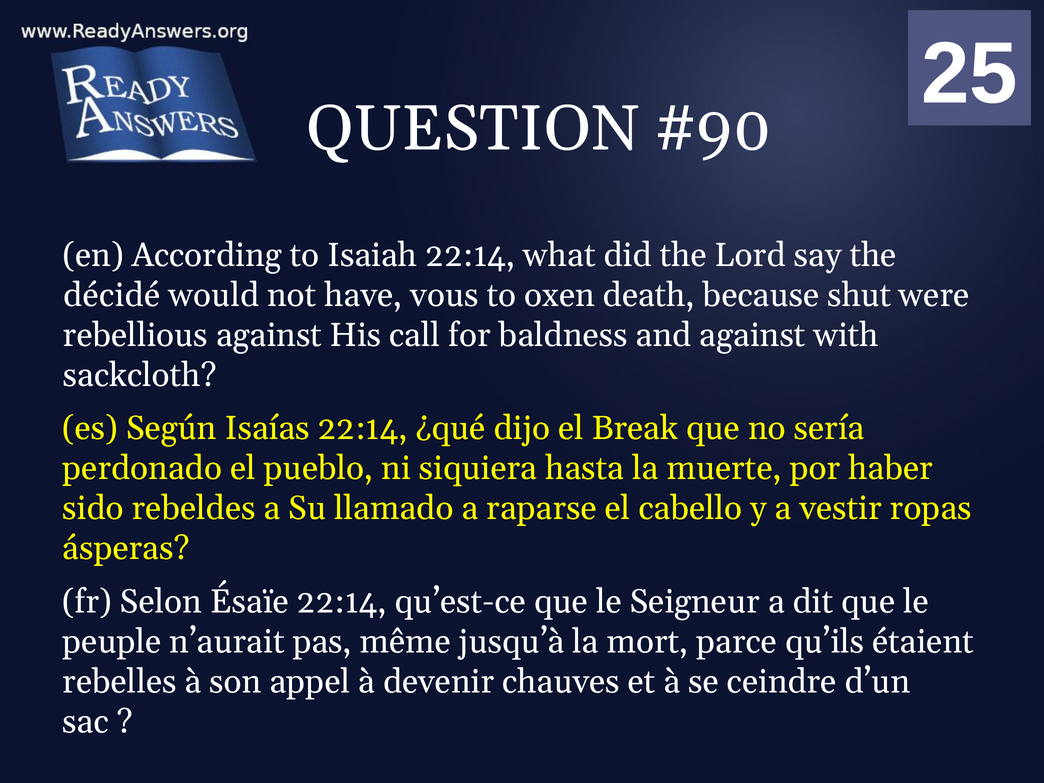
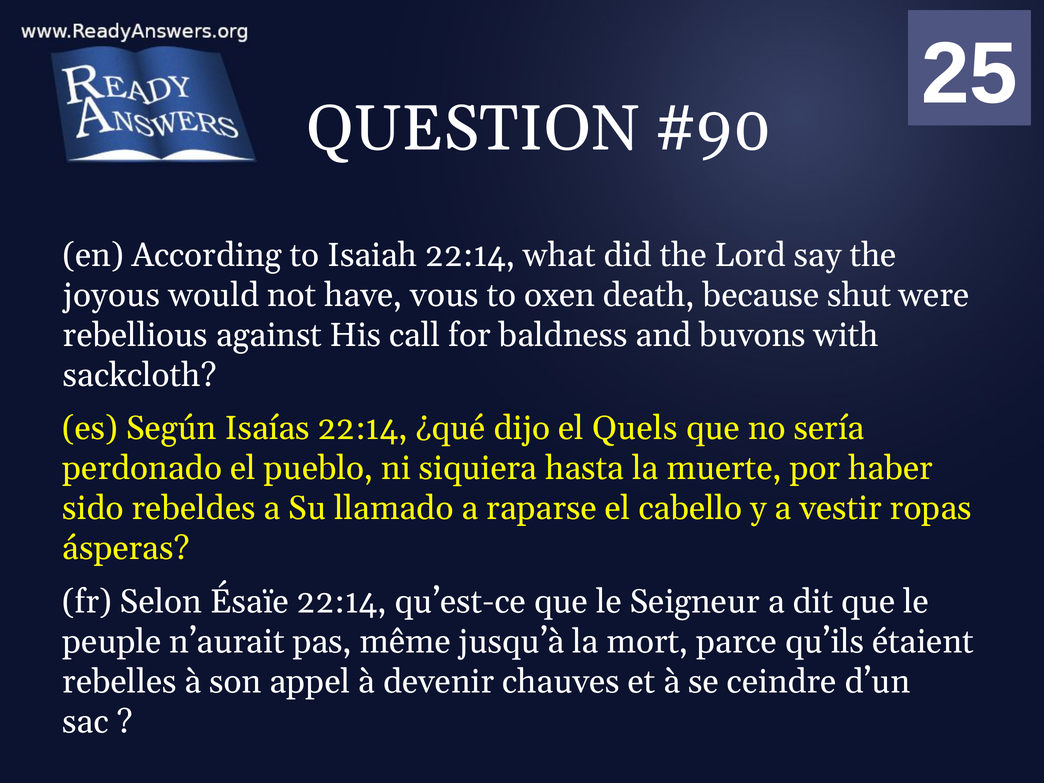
décidé: décidé -> joyous
and against: against -> buvons
Break: Break -> Quels
